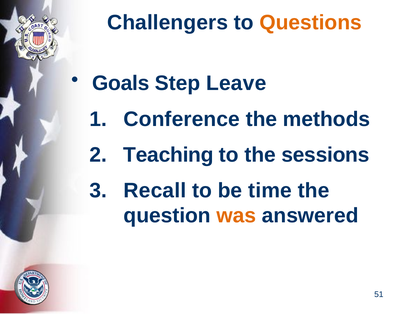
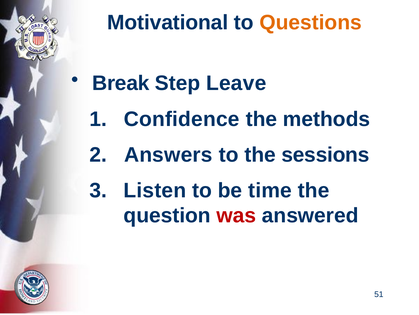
Challengers: Challengers -> Motivational
Goals: Goals -> Break
Conference: Conference -> Confidence
Teaching: Teaching -> Answers
Recall: Recall -> Listen
was colour: orange -> red
